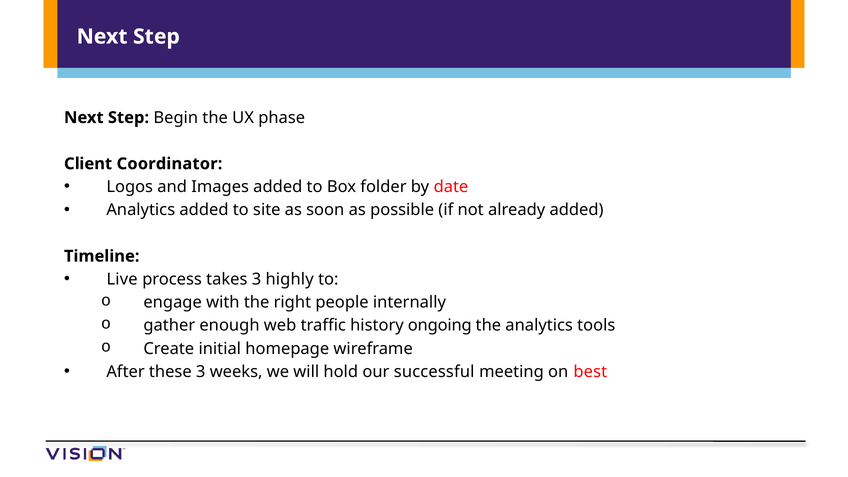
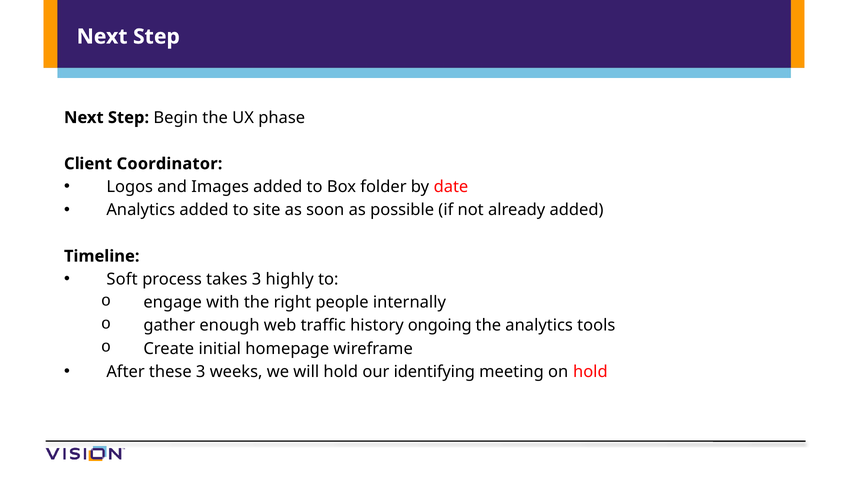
Live: Live -> Soft
successful: successful -> identifying
on best: best -> hold
